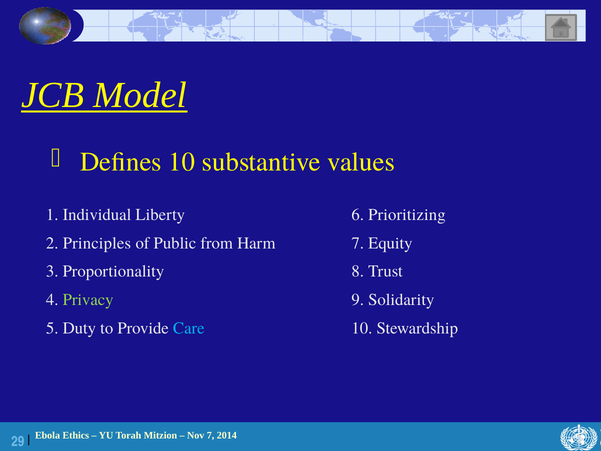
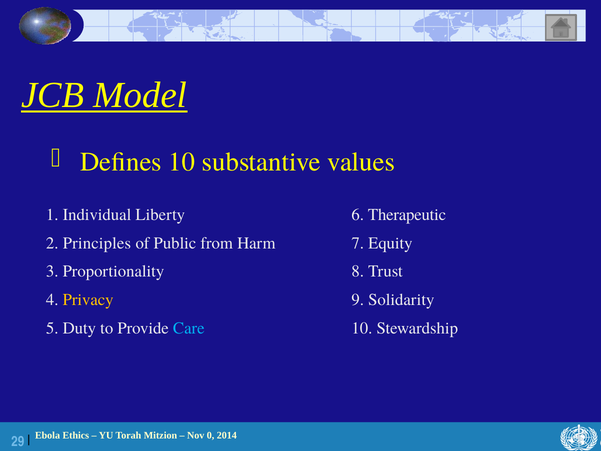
Prioritizing: Prioritizing -> Therapeutic
Privacy colour: light green -> yellow
7 at (211, 435): 7 -> 0
